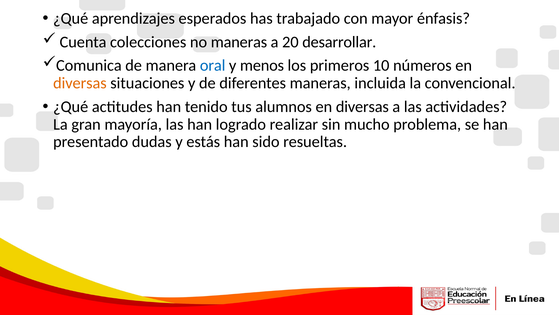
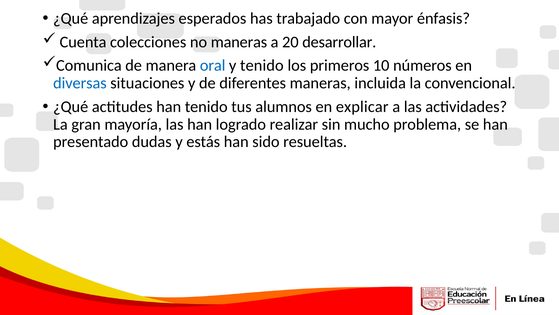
y menos: menos -> tenido
diversas at (80, 83) colour: orange -> blue
alumnos en diversas: diversas -> explicar
